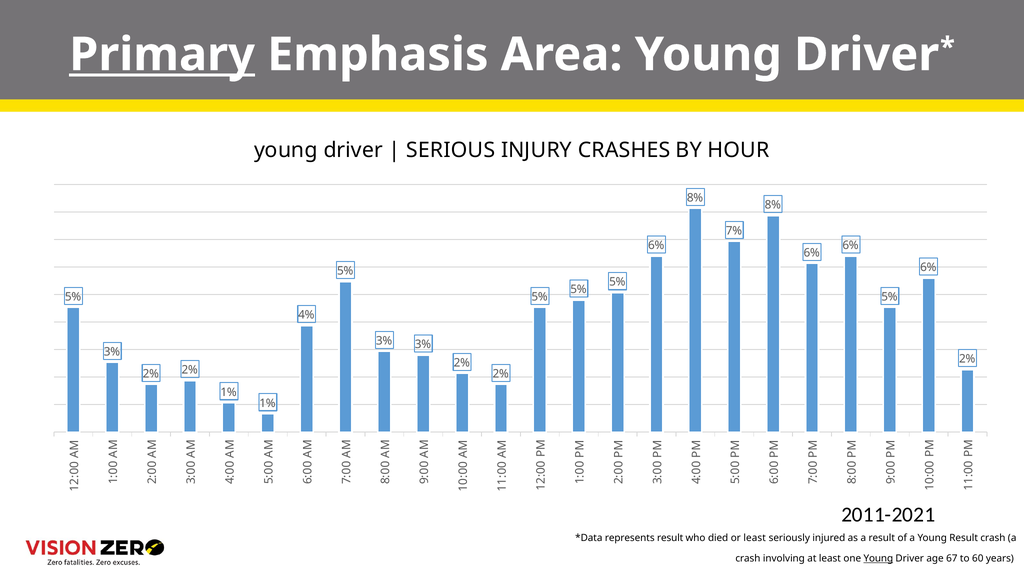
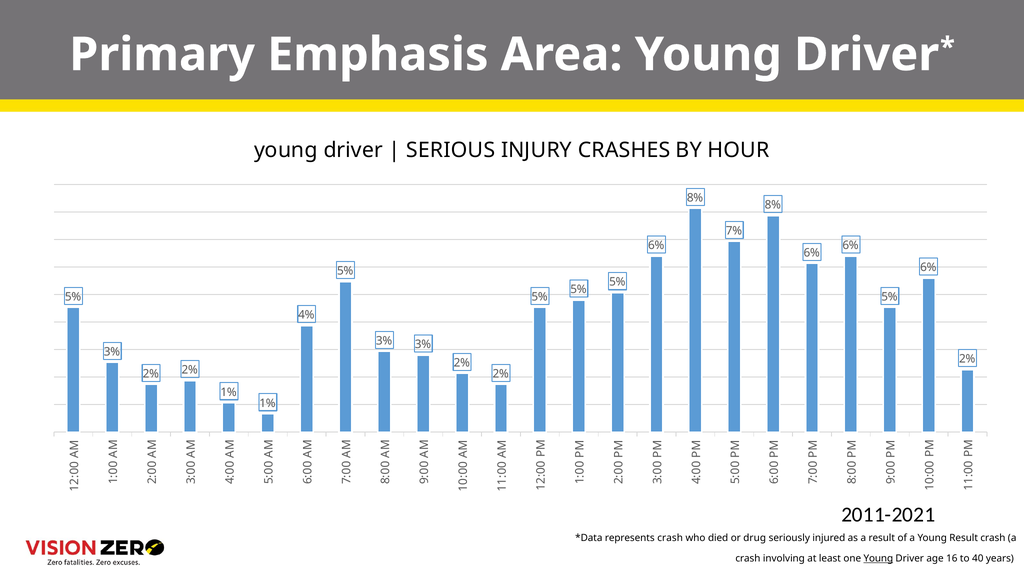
Primary underline: present -> none
represents result: result -> crash
or least: least -> drug
67: 67 -> 16
60: 60 -> 40
